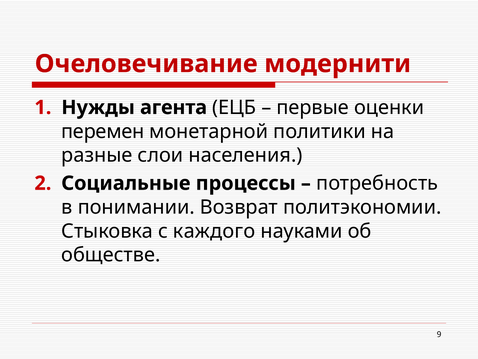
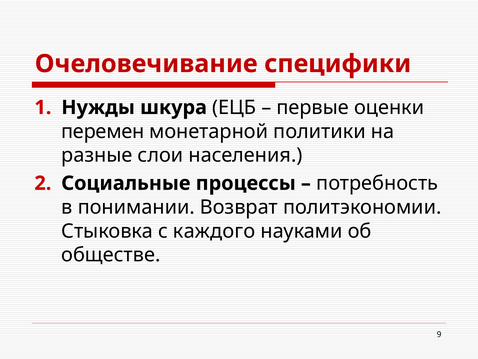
модернити: модернити -> специфики
агента: агента -> шкура
